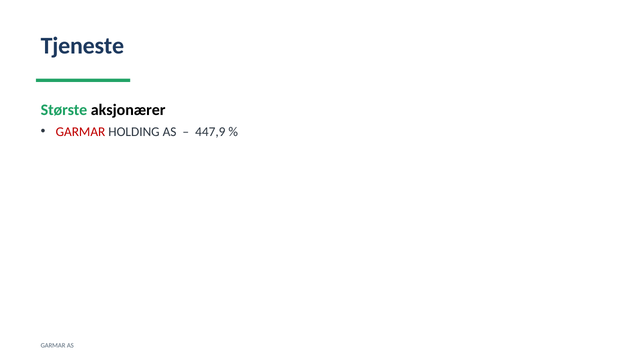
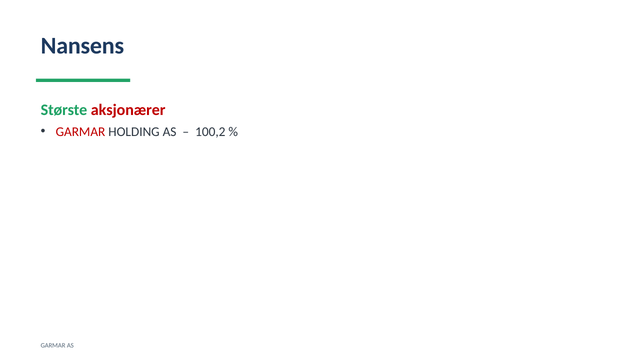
Tjeneste: Tjeneste -> Nansens
aksjonærer colour: black -> red
447,9: 447,9 -> 100,2
